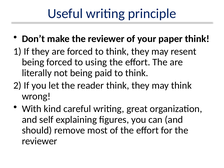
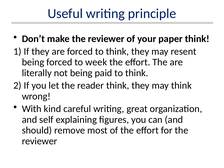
using: using -> week
